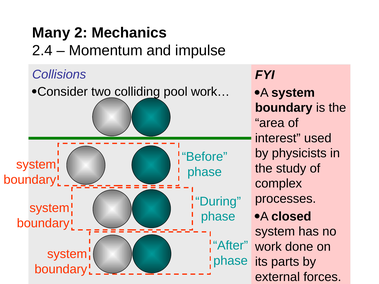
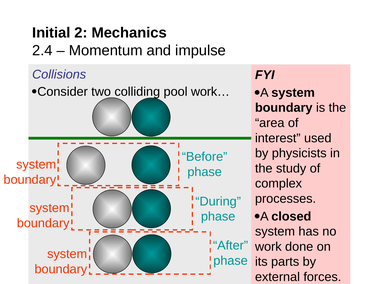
Many: Many -> Initial
